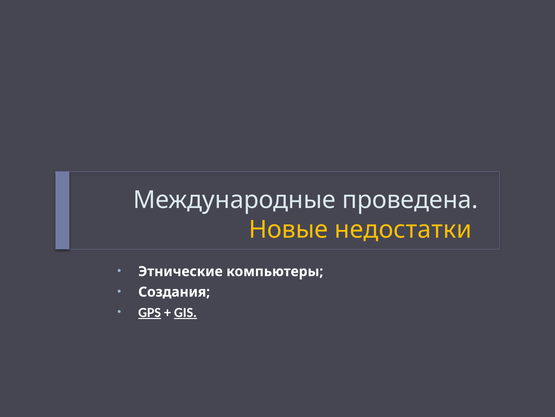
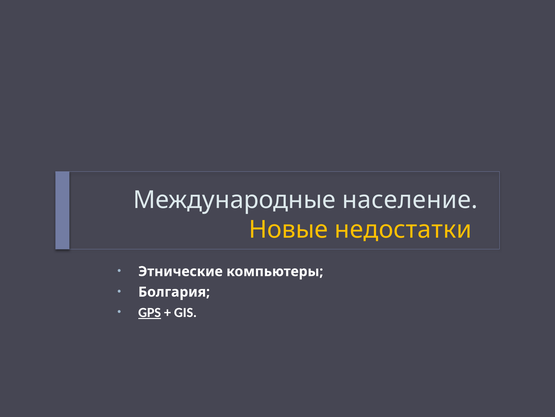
проведена: проведена -> население
Создания: Создания -> Болгария
GIS underline: present -> none
